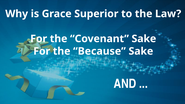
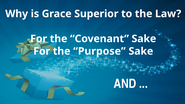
Because: Because -> Purpose
